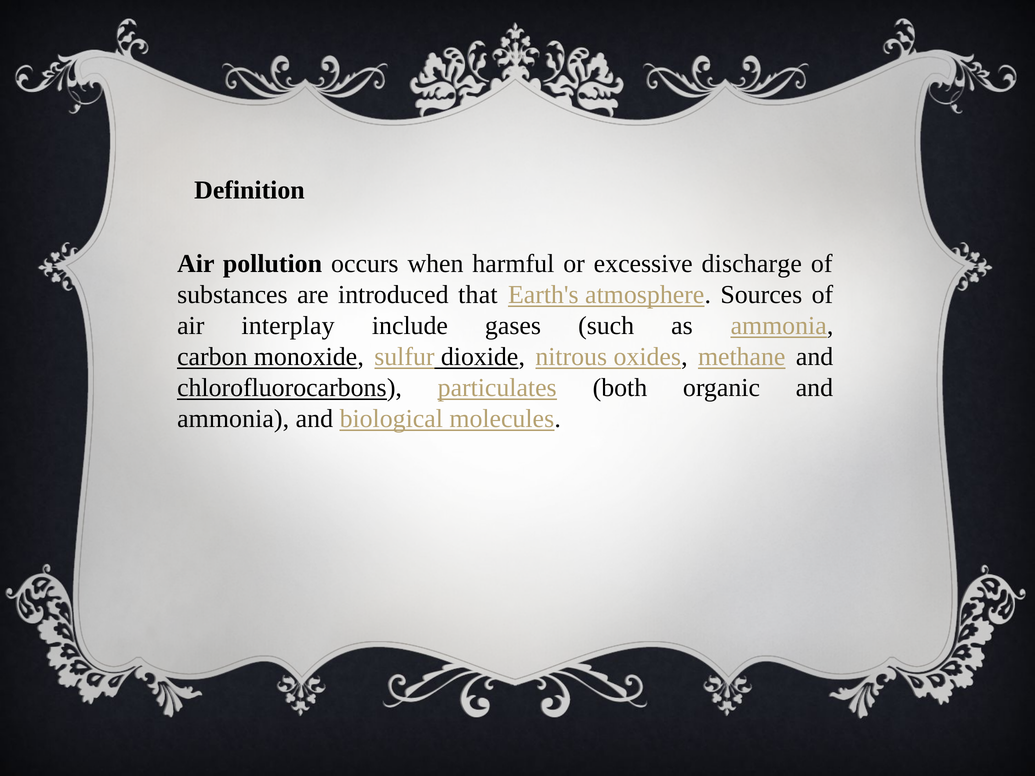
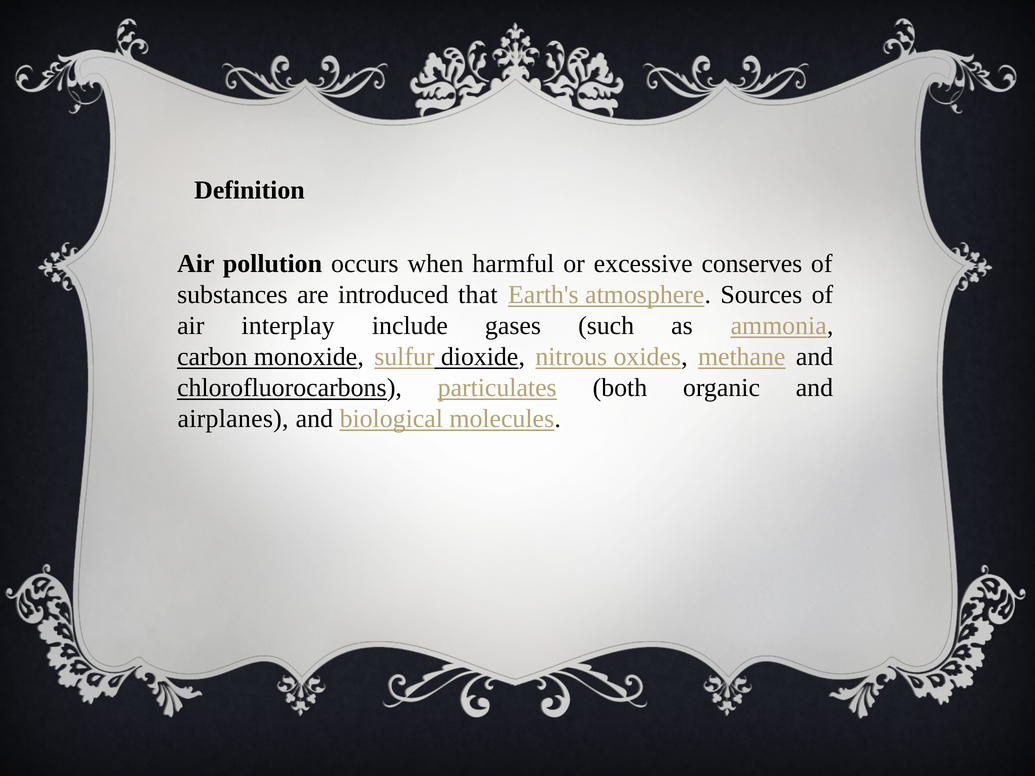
discharge: discharge -> conserves
ammonia at (233, 419): ammonia -> airplanes
